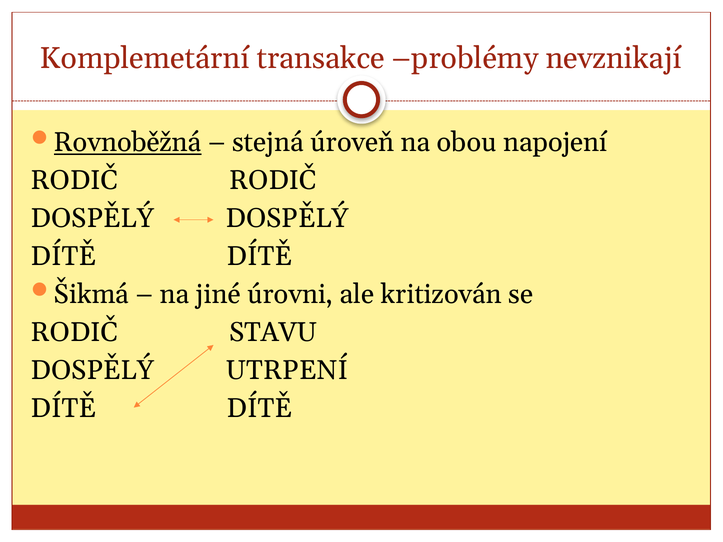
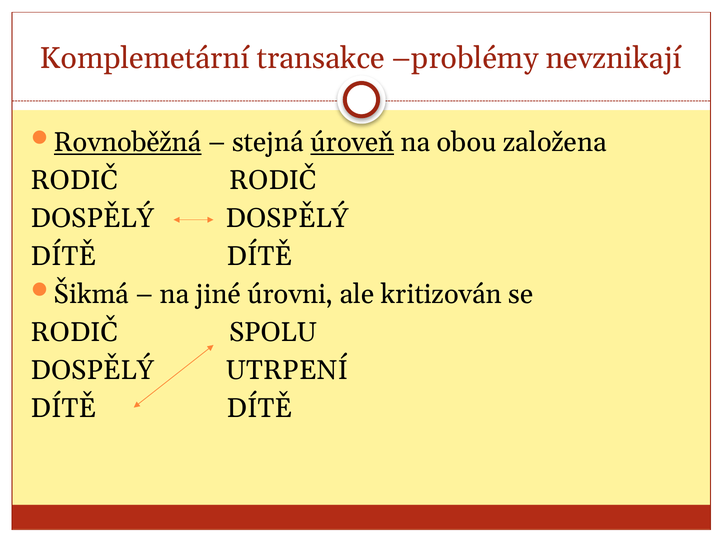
úroveň underline: none -> present
napojení: napojení -> založena
STAVU: STAVU -> SPOLU
